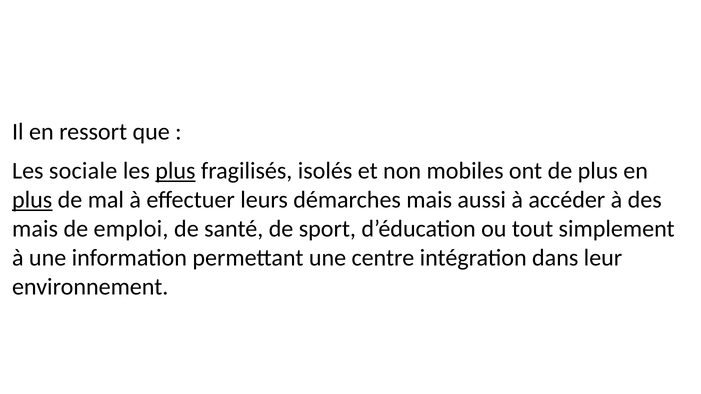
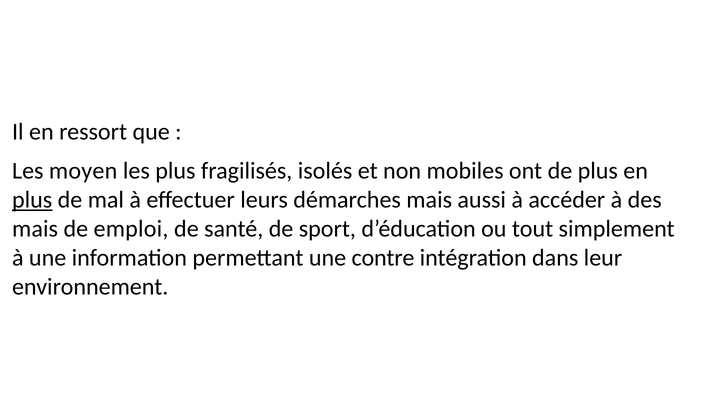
sociale: sociale -> moyen
plus at (175, 171) underline: present -> none
centre: centre -> contre
